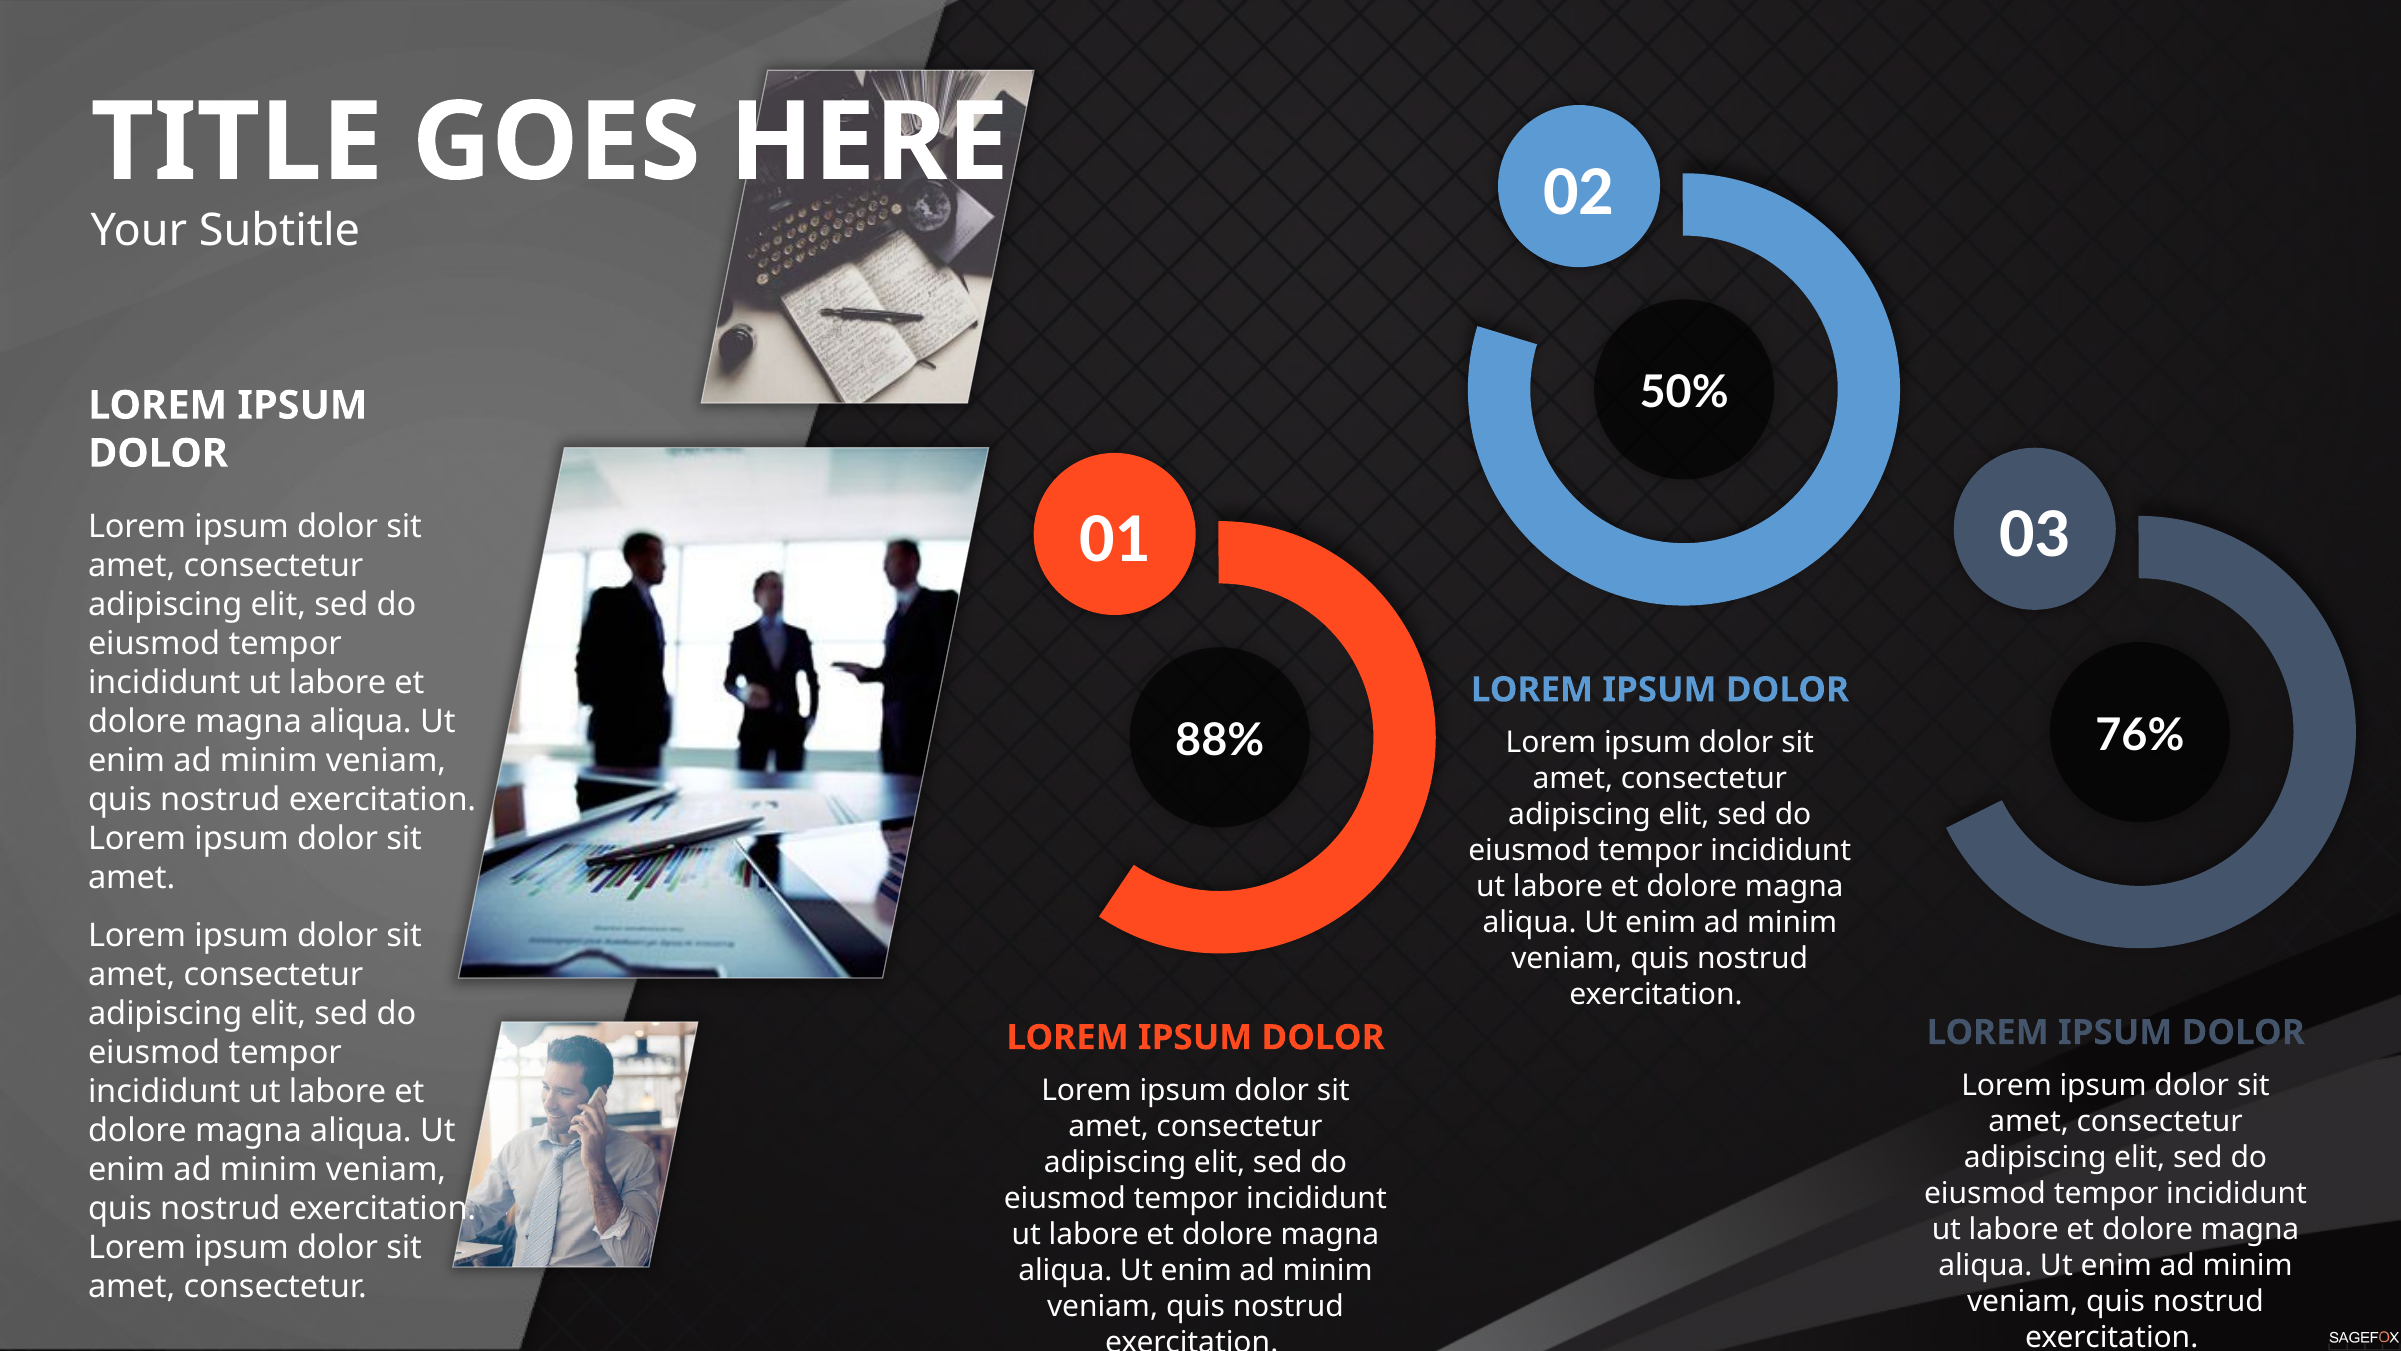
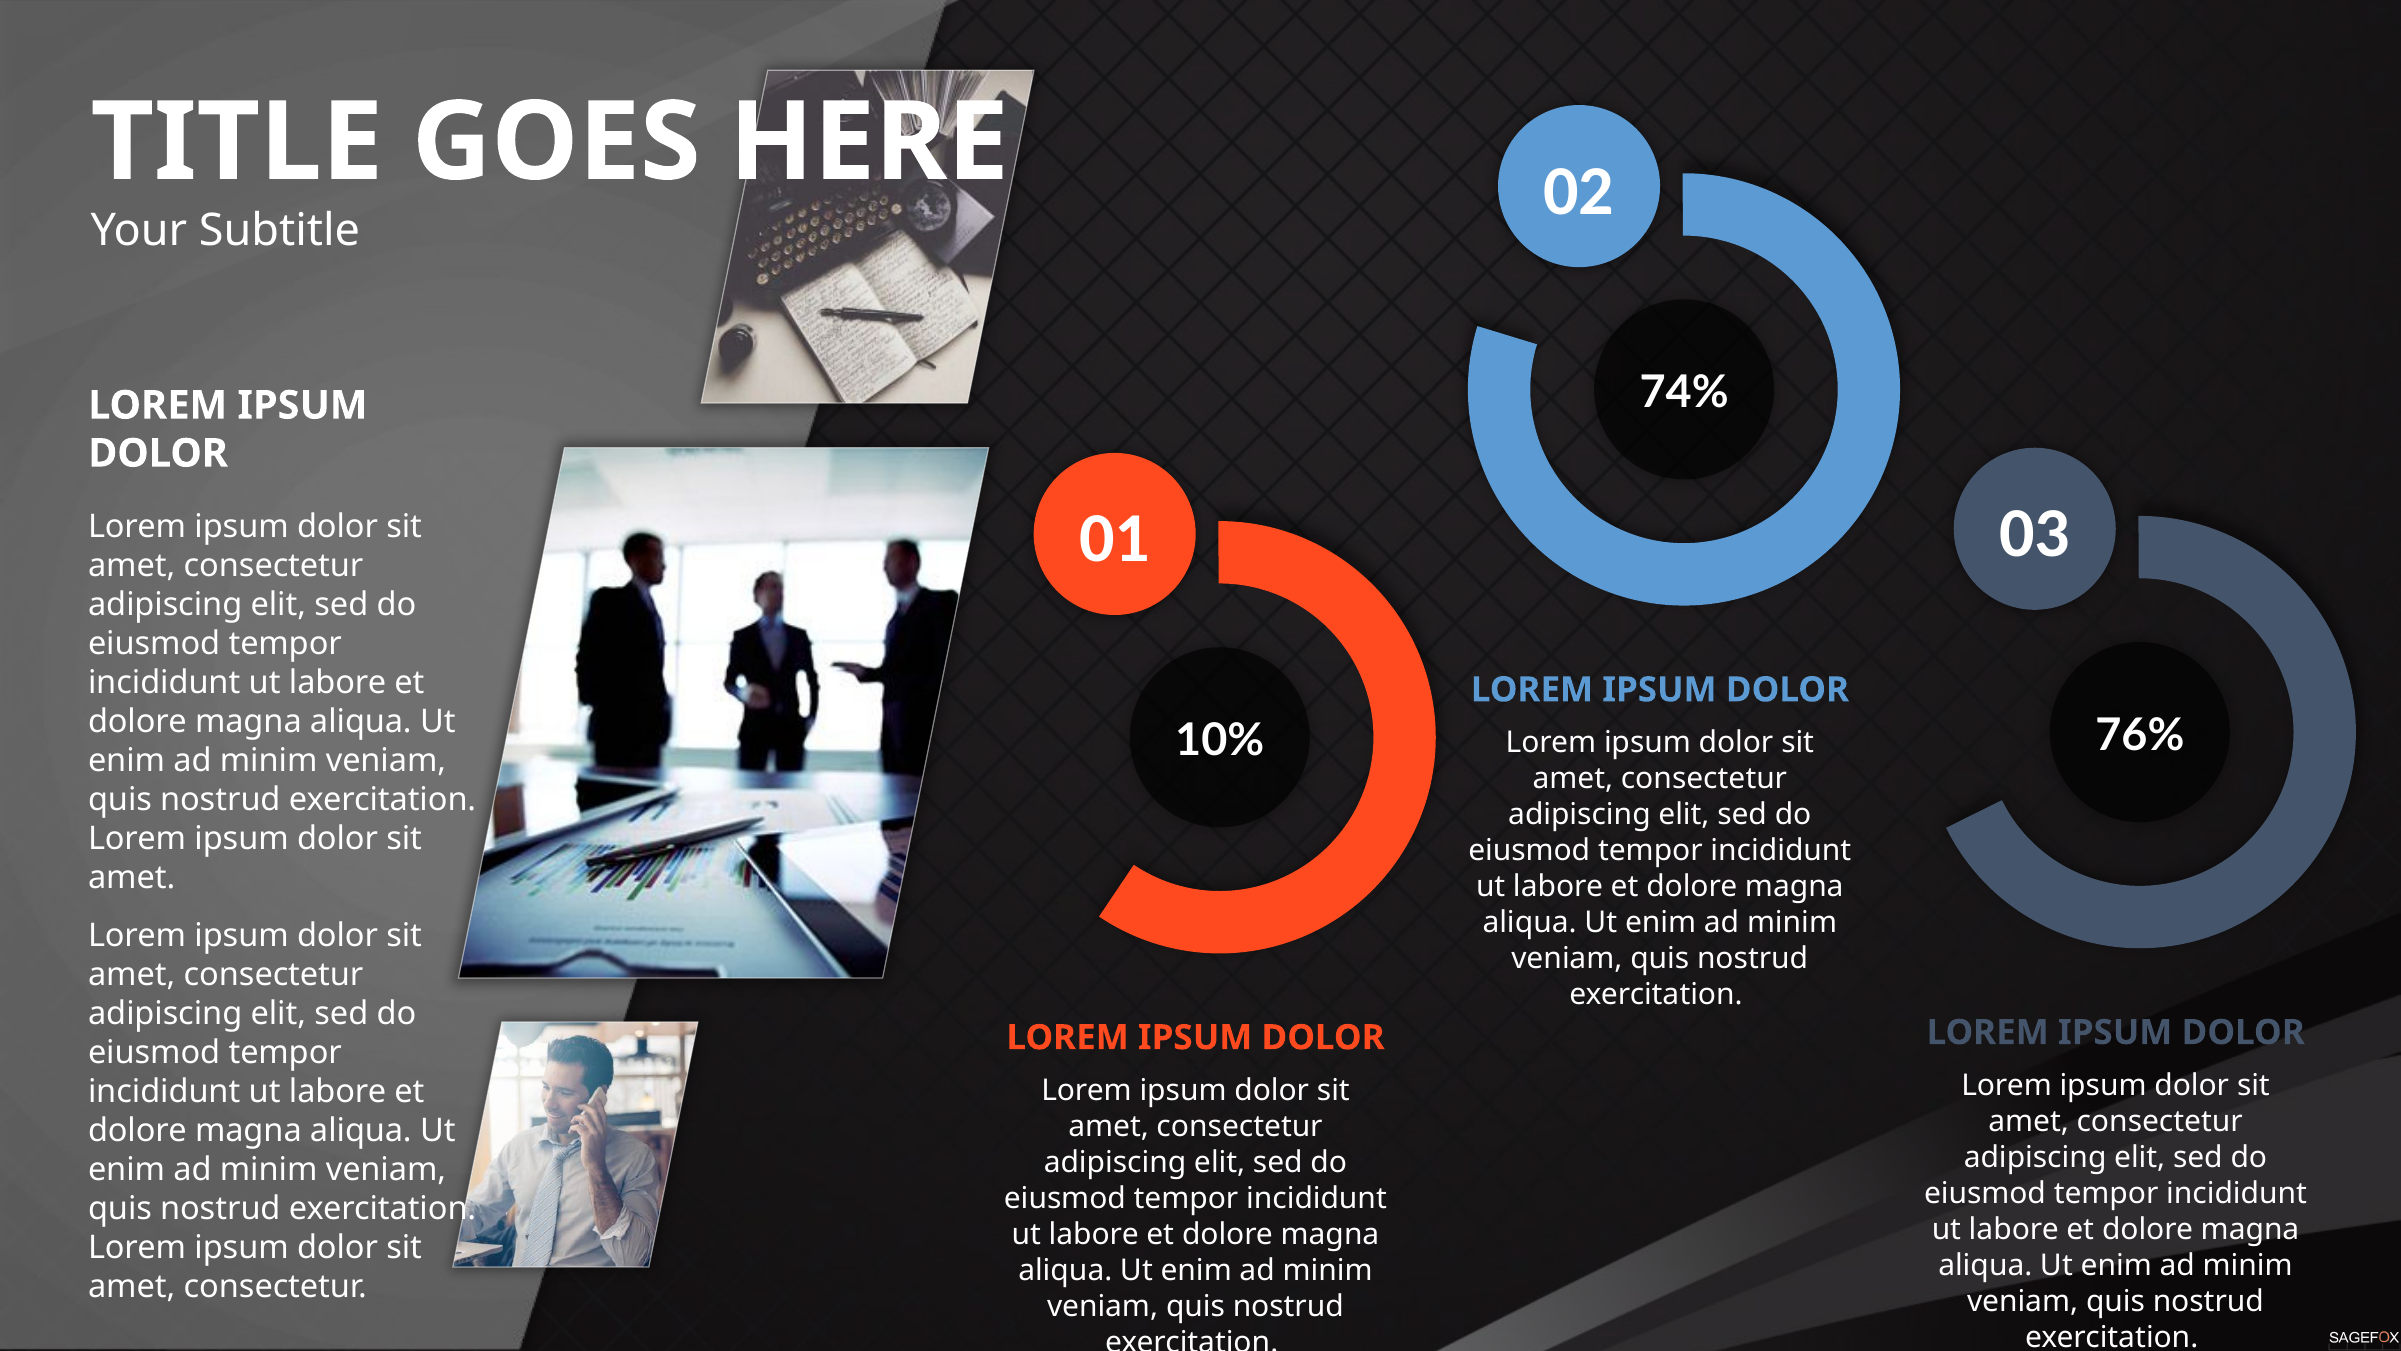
50%: 50% -> 74%
88%: 88% -> 10%
